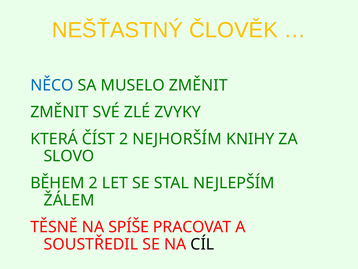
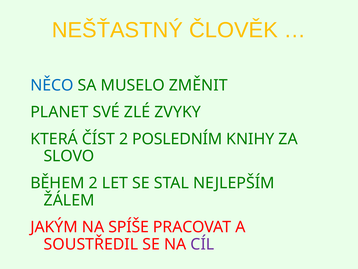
ZMĚNIT at (59, 112): ZMĚNIT -> PLANET
NEJHORŠÍM: NEJHORŠÍM -> POSLEDNÍM
TĚSNĚ: TĚSNĚ -> JAKÝM
CÍL colour: black -> purple
